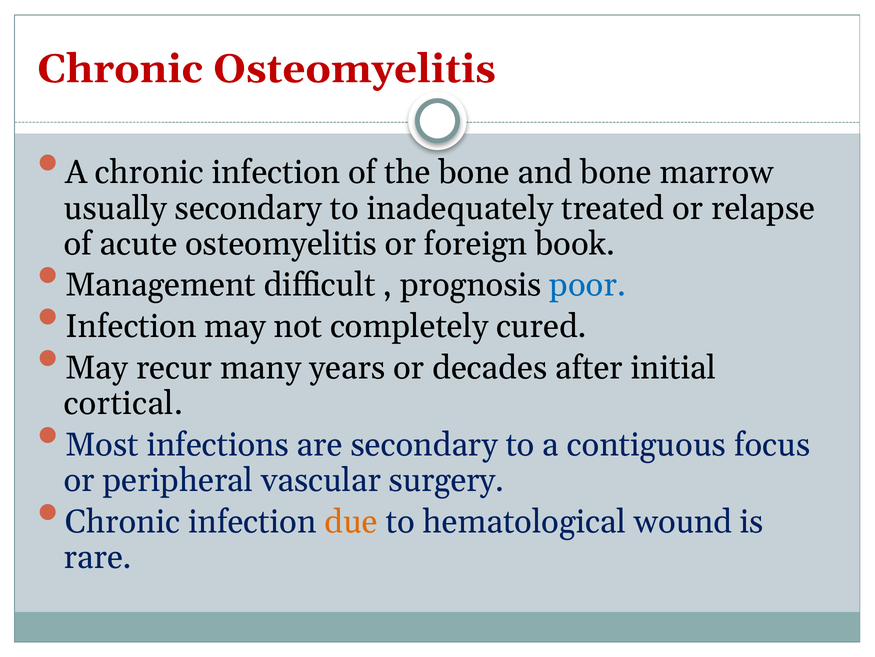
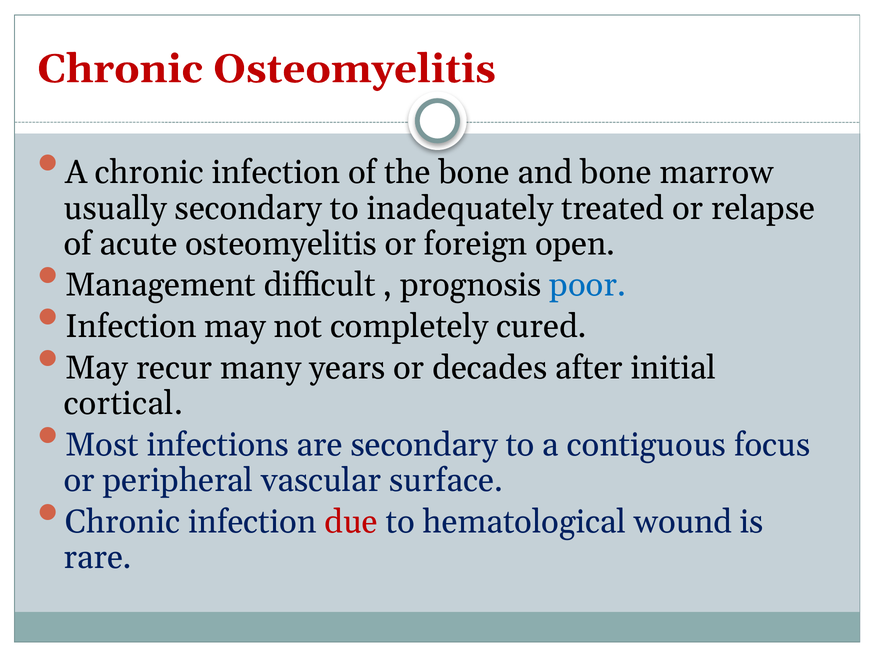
book: book -> open
surgery: surgery -> surface
due colour: orange -> red
